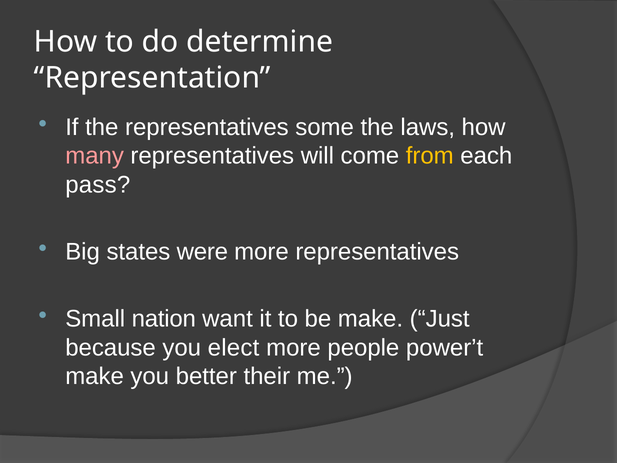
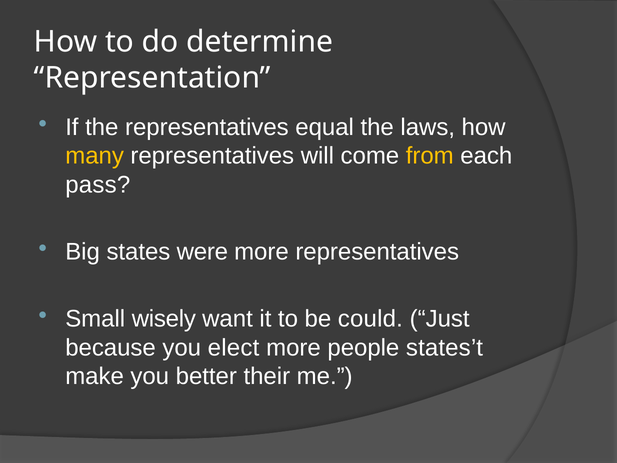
some: some -> equal
many colour: pink -> yellow
nation: nation -> wisely
be make: make -> could
power’t: power’t -> states’t
